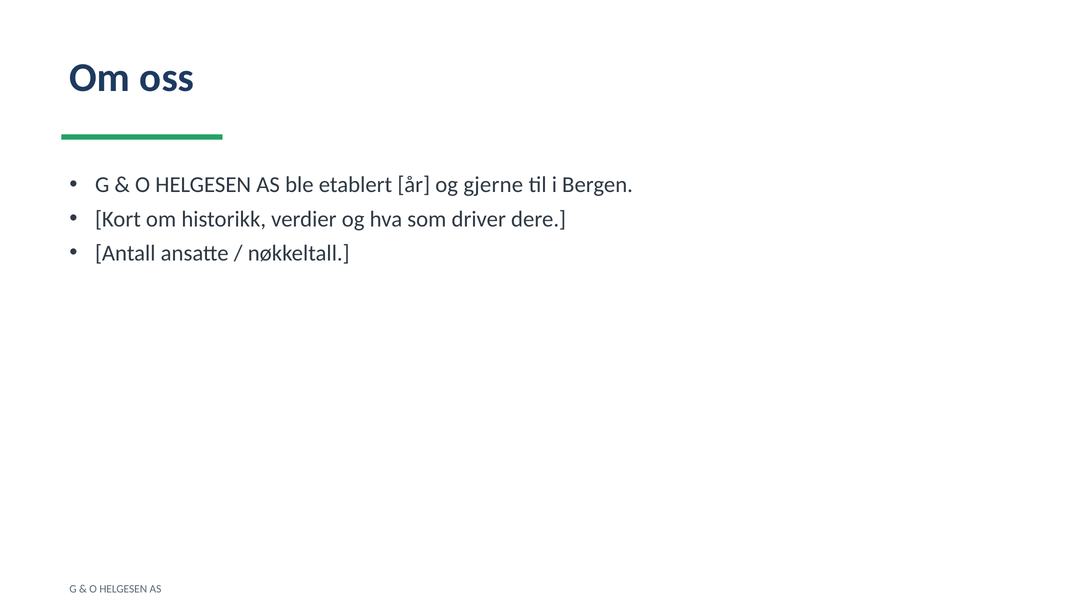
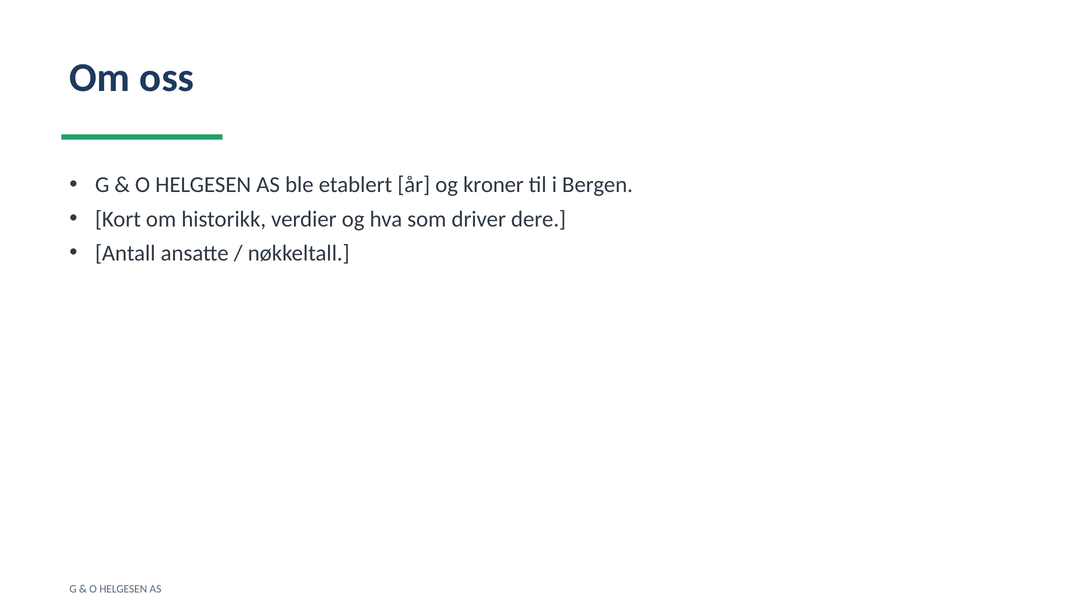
gjerne: gjerne -> kroner
